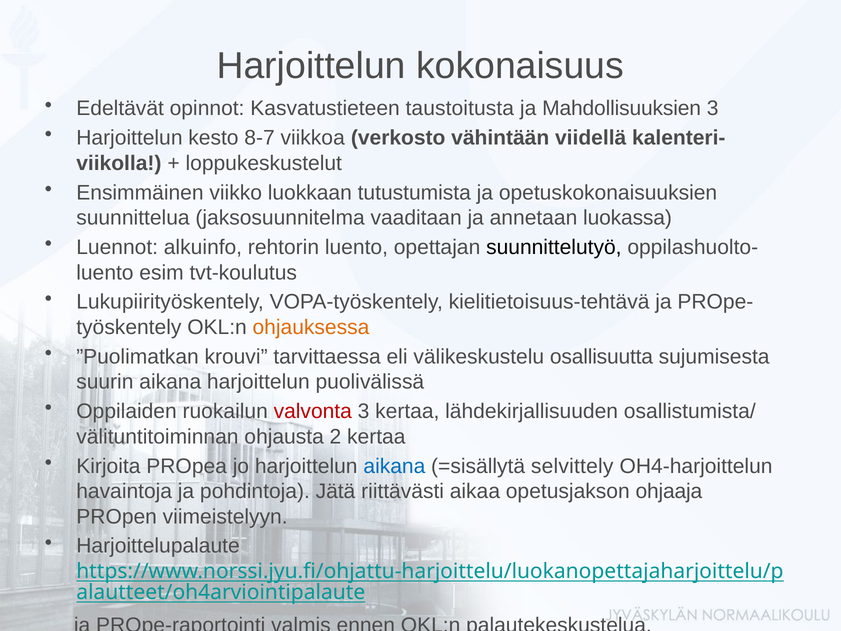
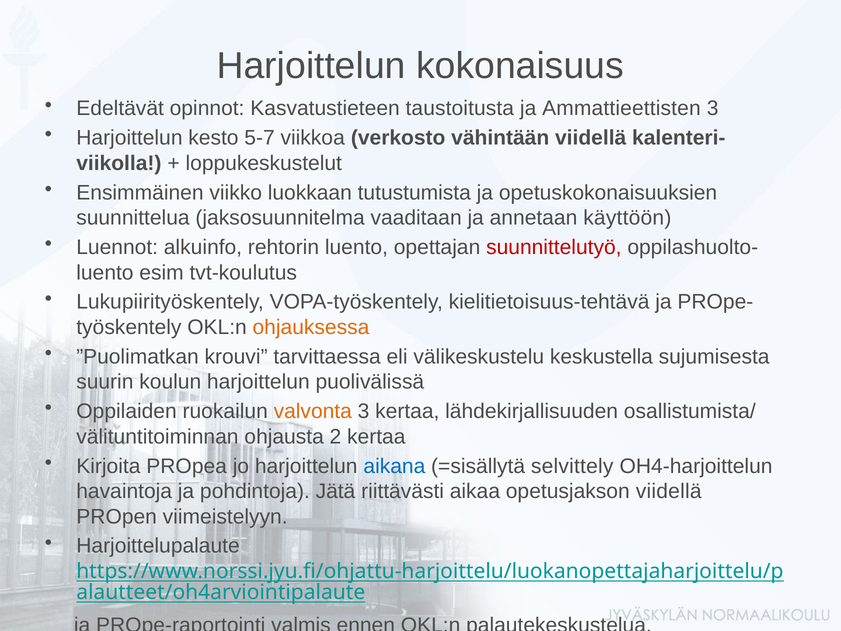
Mahdollisuuksien: Mahdollisuuksien -> Ammattieettisten
8-7: 8-7 -> 5-7
luokassa: luokassa -> käyttöön
suunnittelutyö colour: black -> red
osallisuutta: osallisuutta -> keskustella
suurin aikana: aikana -> koulun
valvonta colour: red -> orange
opetusjakson ohjaaja: ohjaaja -> viidellä
